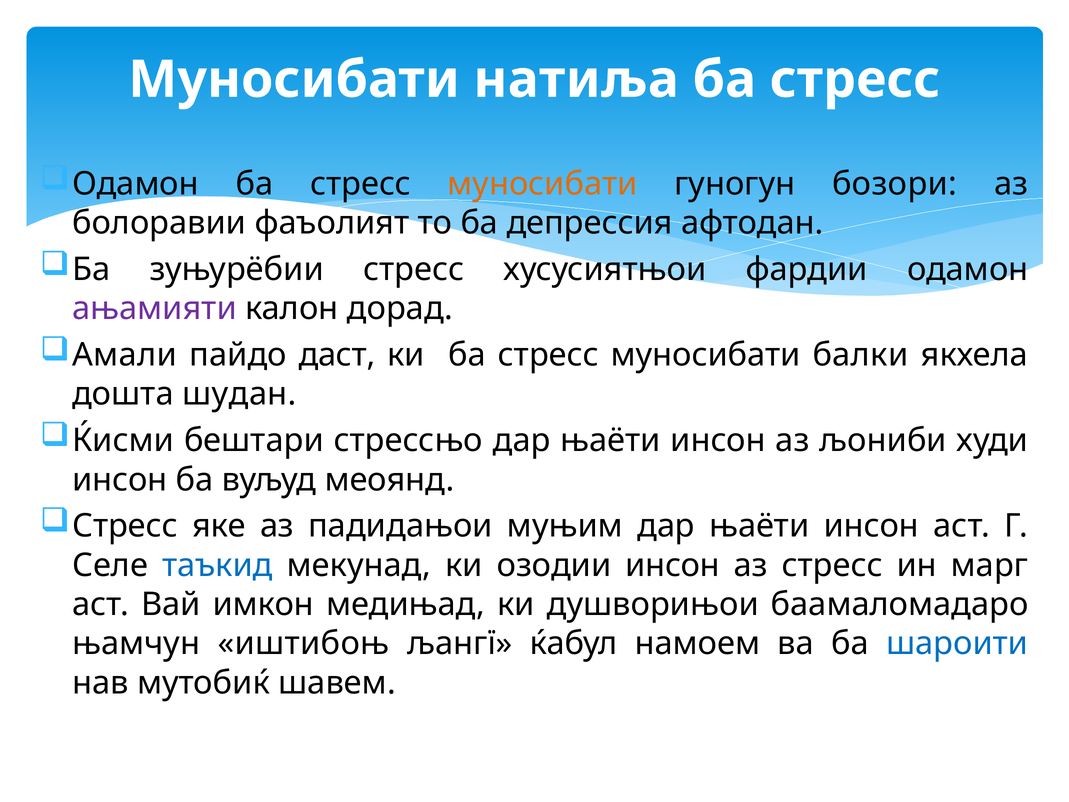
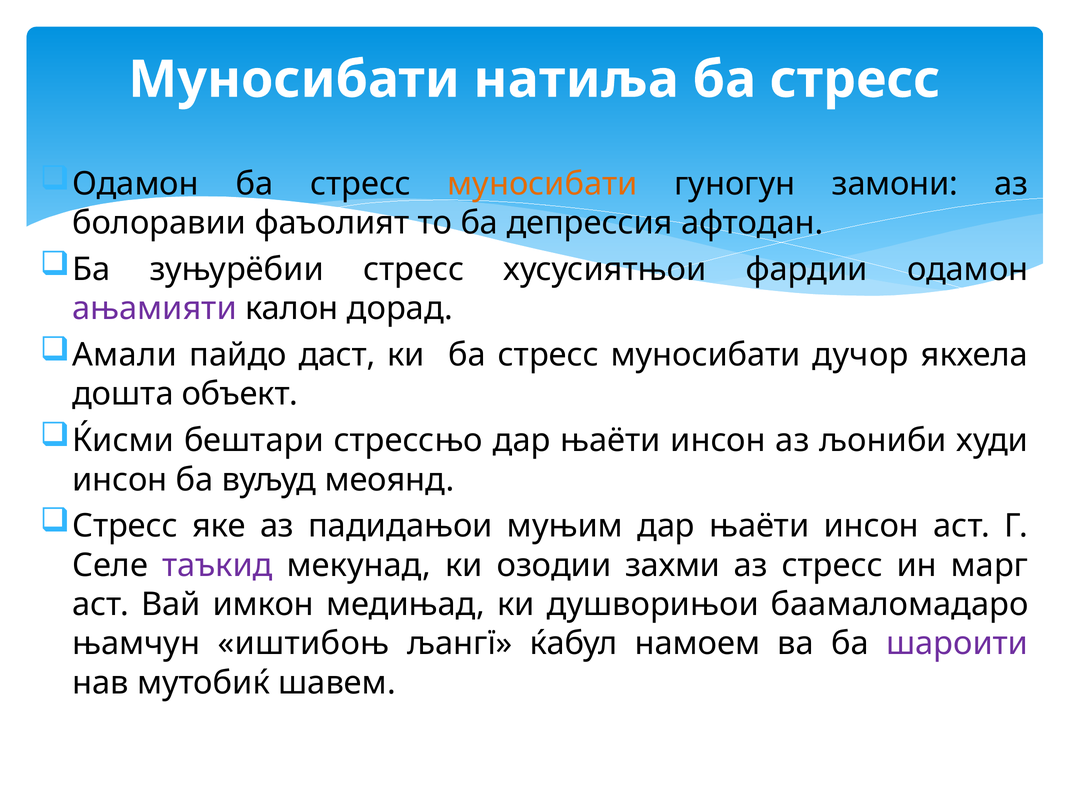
бозори: бозори -> замони
балки: балки -> дучор
шудан: шудан -> объект
таъкид colour: blue -> purple
озодии инсон: инсон -> захми
шароити colour: blue -> purple
